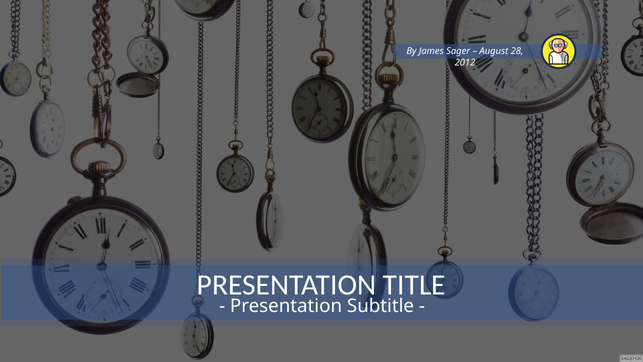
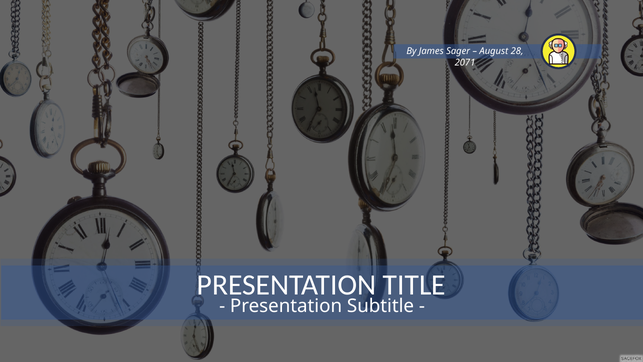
2012: 2012 -> 2071
